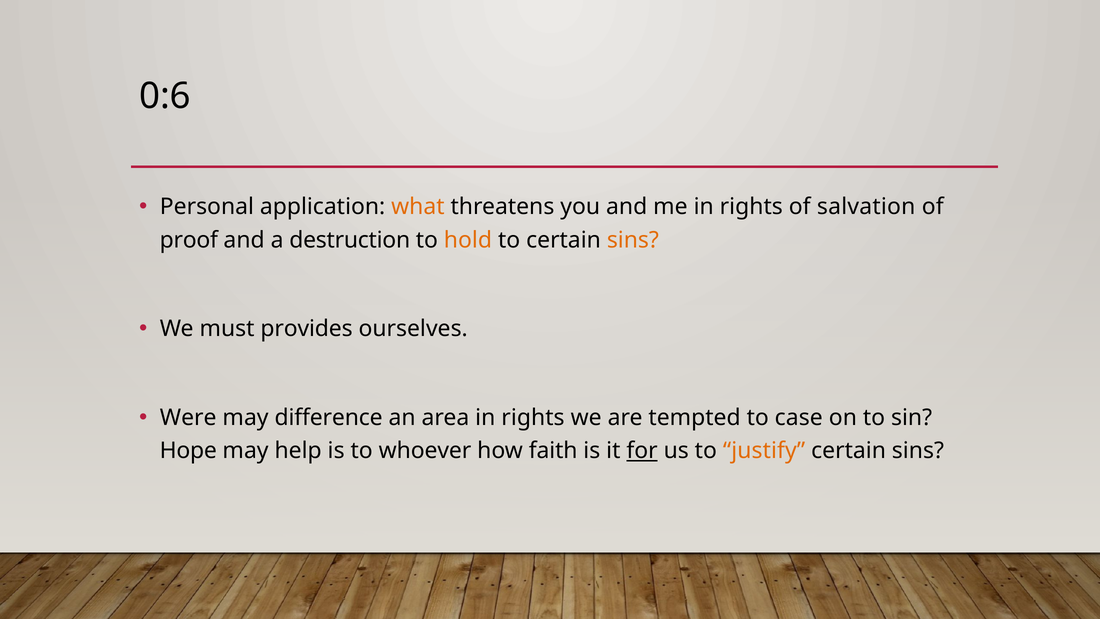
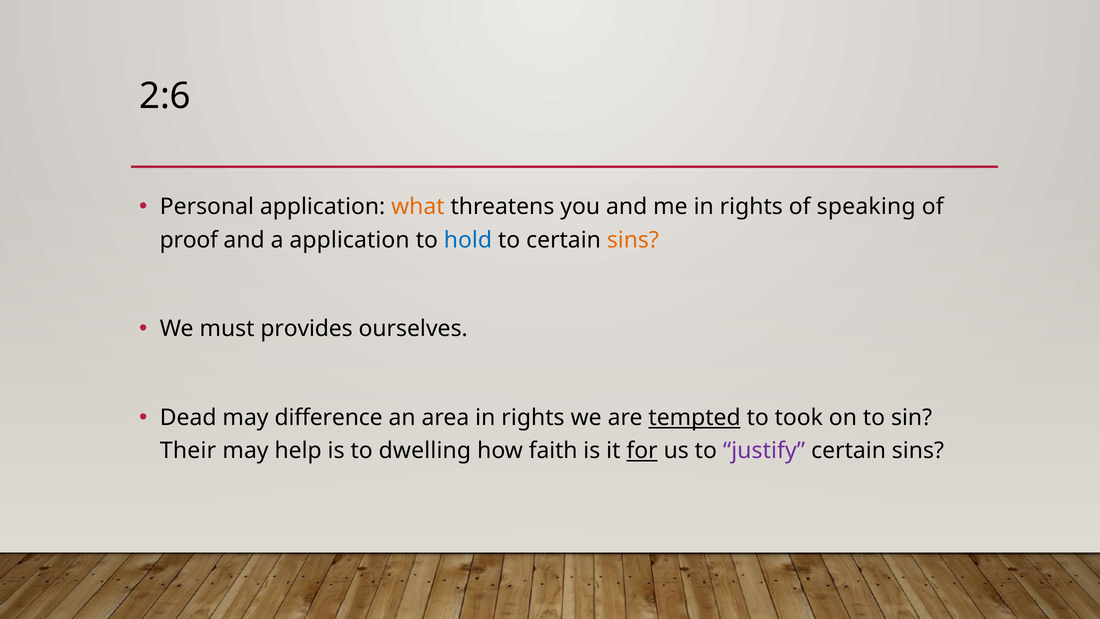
0:6: 0:6 -> 2:6
salvation: salvation -> speaking
a destruction: destruction -> application
hold colour: orange -> blue
Were: Were -> Dead
tempted underline: none -> present
case: case -> took
Hope: Hope -> Their
whoever: whoever -> dwelling
justify colour: orange -> purple
